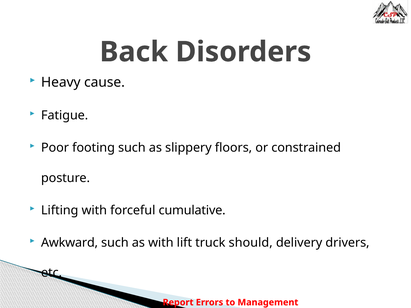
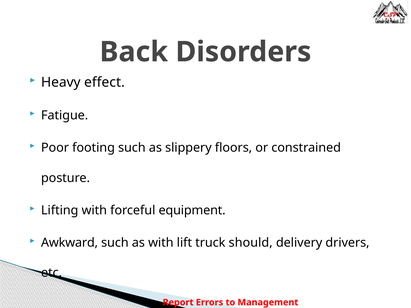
cause: cause -> effect
cumulative: cumulative -> equipment
